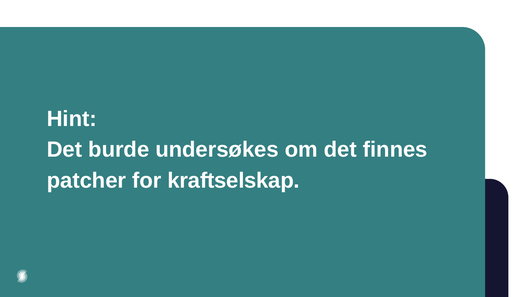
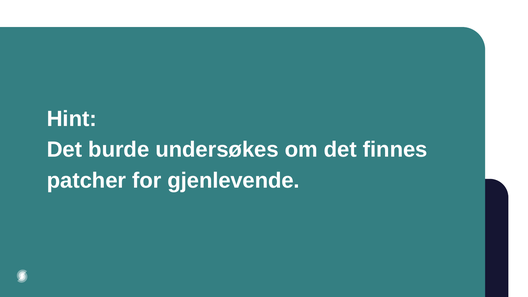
kraftselskap: kraftselskap -> gjenlevende
